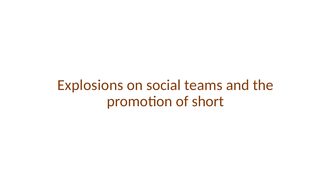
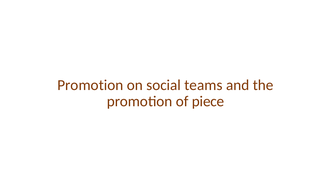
Explosions at (90, 85): Explosions -> Promotion
short: short -> piece
